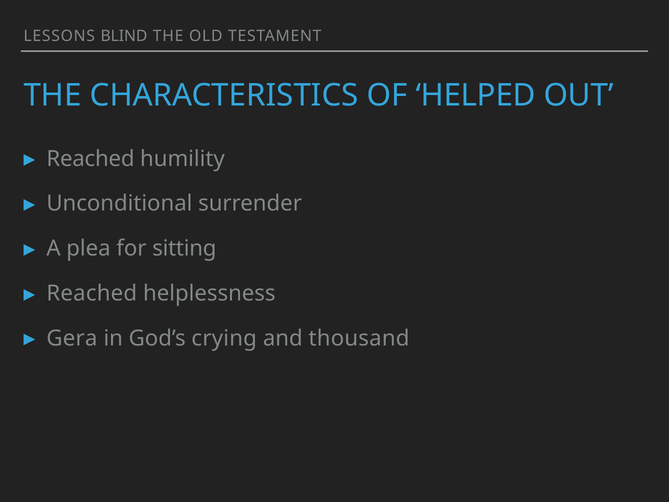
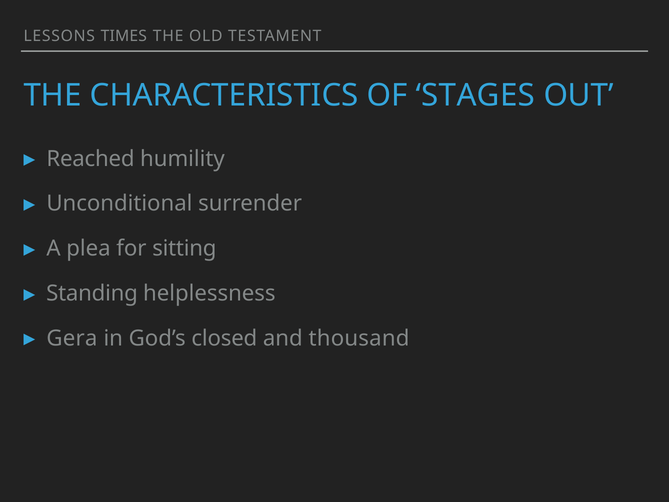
BLIND: BLIND -> TIMES
HELPED: HELPED -> STAGES
Reached at (92, 293): Reached -> Standing
crying: crying -> closed
